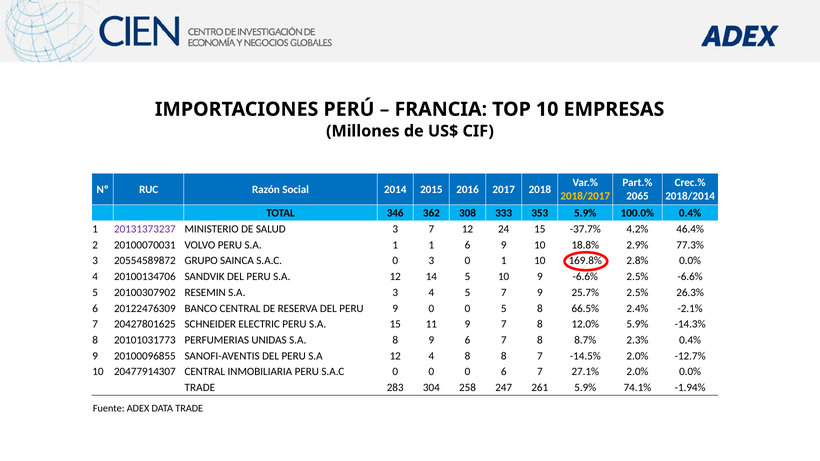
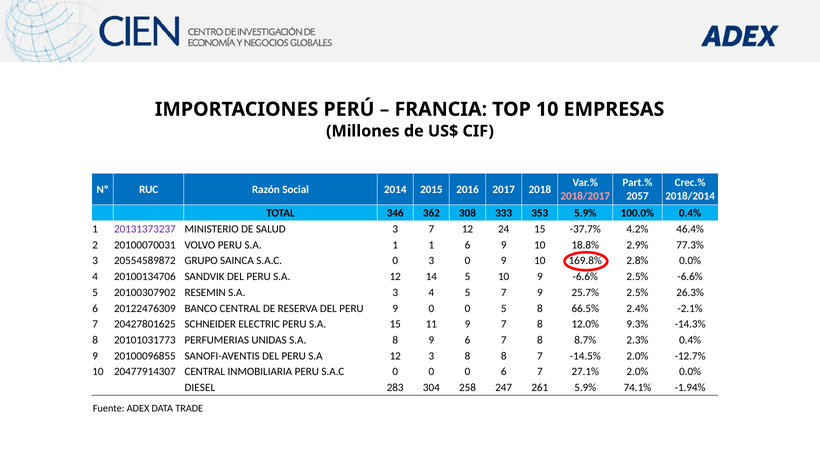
2018/2017 colour: yellow -> pink
2065: 2065 -> 2057
0 1: 1 -> 9
12.0% 5.9%: 5.9% -> 9.3%
12 4: 4 -> 3
TRADE at (200, 388): TRADE -> DIESEL
